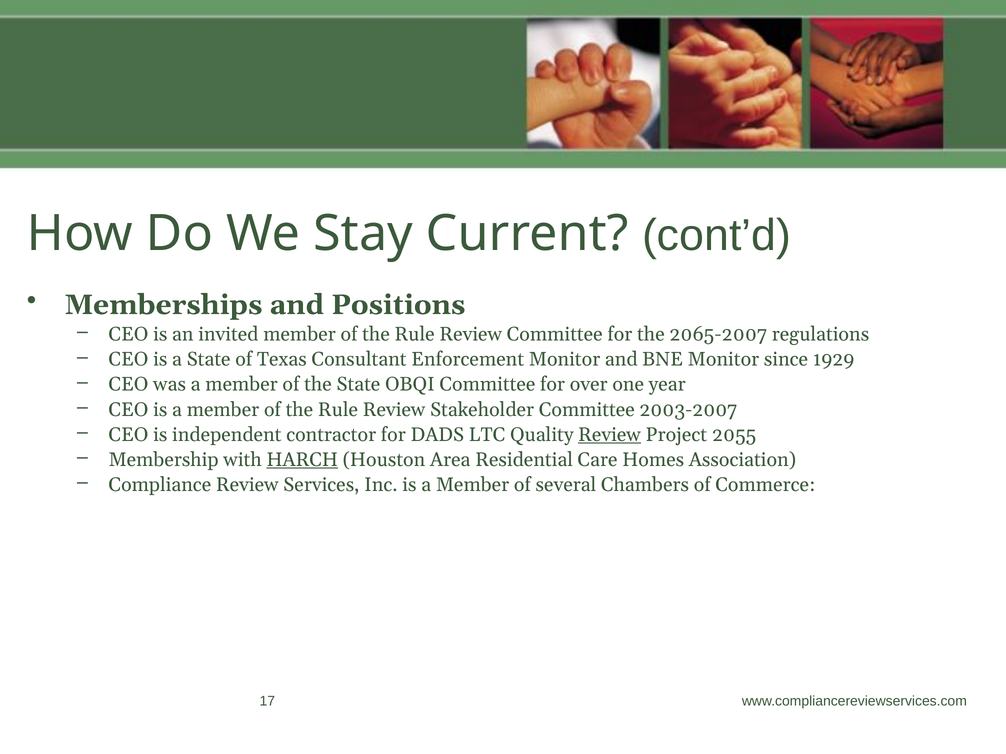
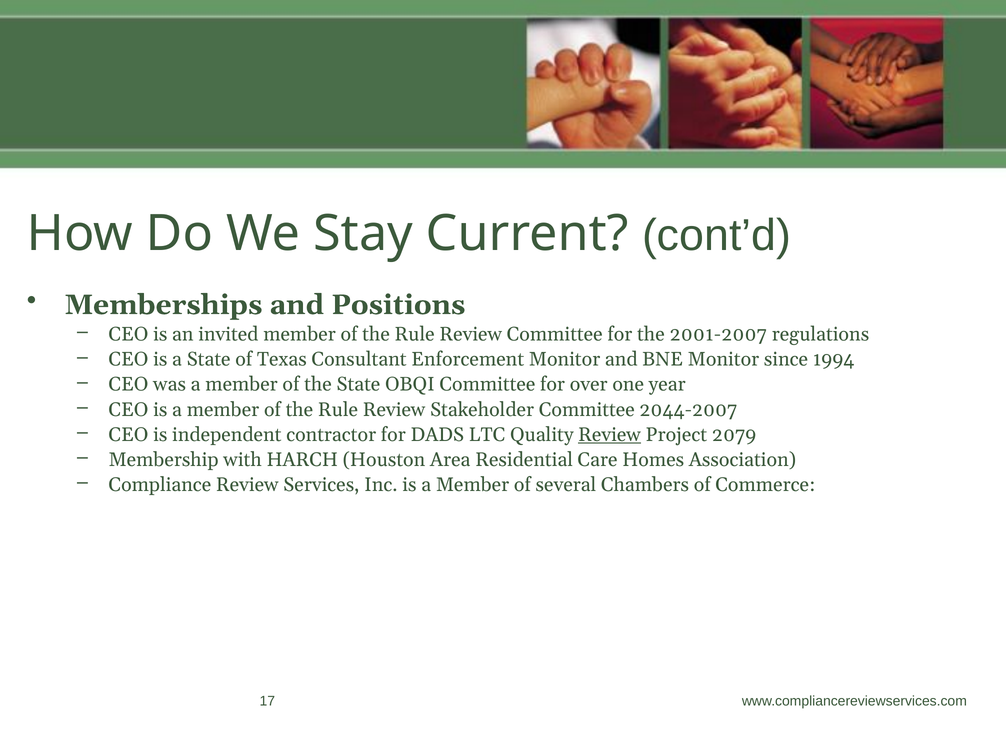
2065-2007: 2065-2007 -> 2001-2007
1929: 1929 -> 1994
2003-2007: 2003-2007 -> 2044-2007
2055: 2055 -> 2079
HARCH underline: present -> none
